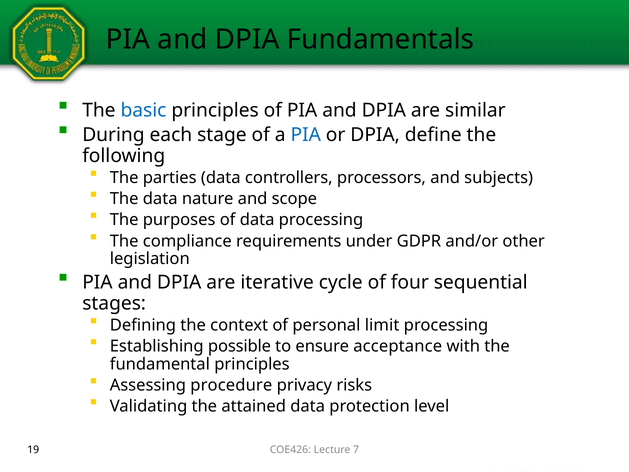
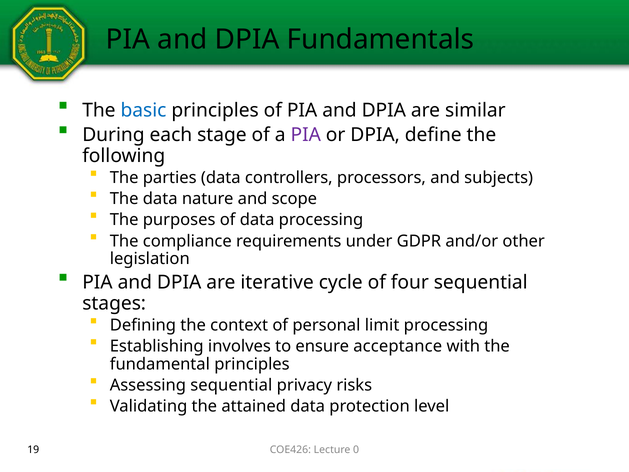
PIA at (306, 135) colour: blue -> purple
possible: possible -> involves
Assessing procedure: procedure -> sequential
7: 7 -> 0
